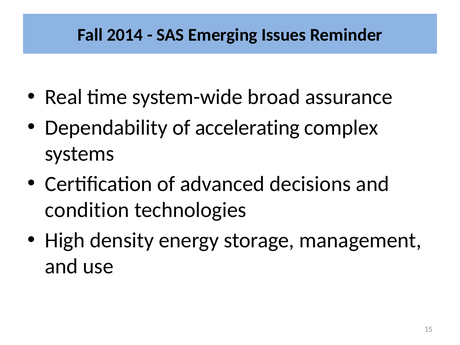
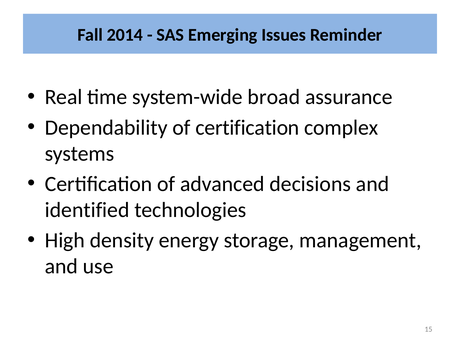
of accelerating: accelerating -> certification
condition: condition -> identified
